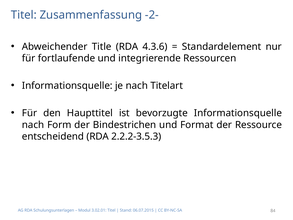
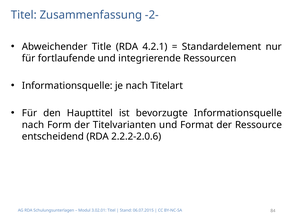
4.3.6: 4.3.6 -> 4.2.1
Bindestrichen: Bindestrichen -> Titelvarianten
2.2.2-3.5.3: 2.2.2-3.5.3 -> 2.2.2-2.0.6
